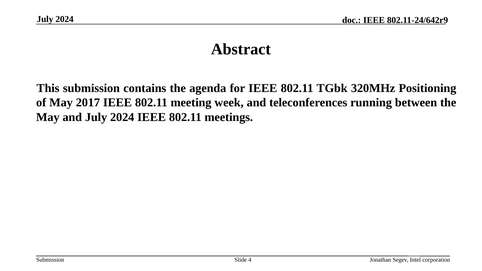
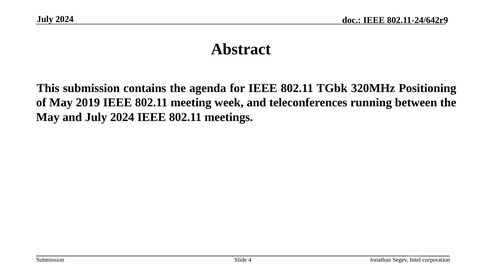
2017: 2017 -> 2019
